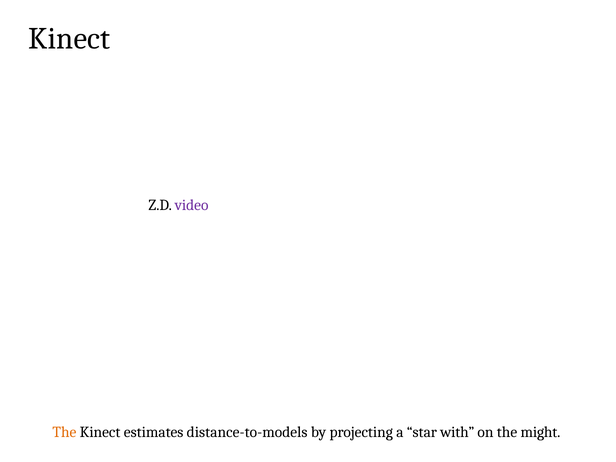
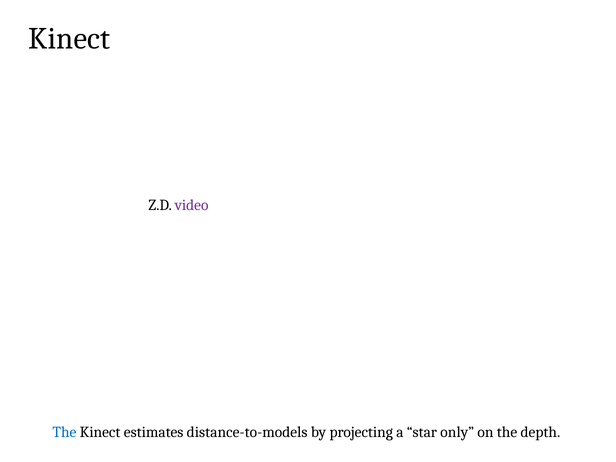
The at (64, 432) colour: orange -> blue
with: with -> only
might: might -> depth
